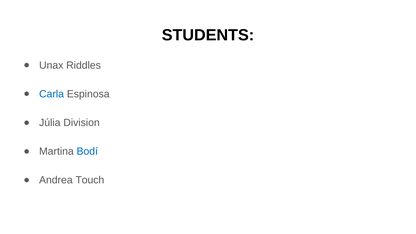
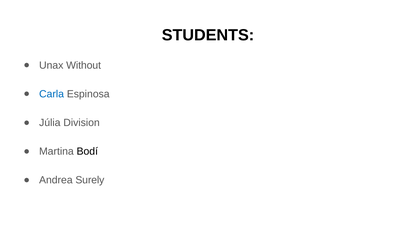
Riddles: Riddles -> Without
Bodí colour: blue -> black
Touch: Touch -> Surely
